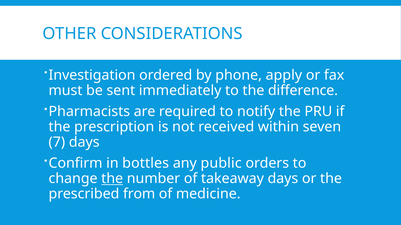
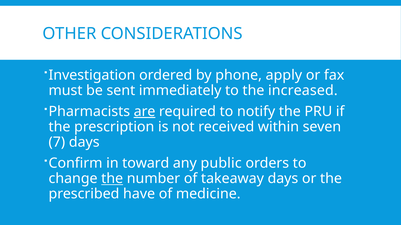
difference: difference -> increased
are underline: none -> present
bottles: bottles -> toward
from: from -> have
